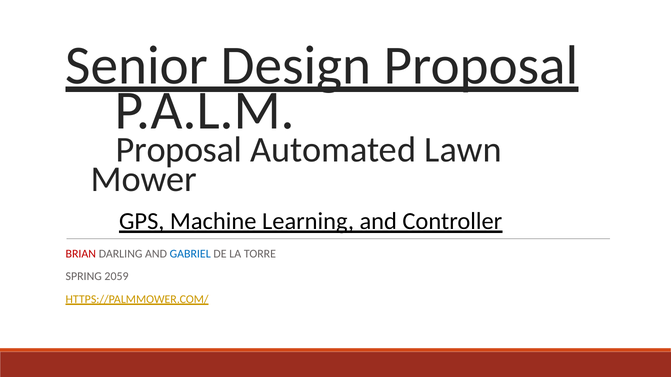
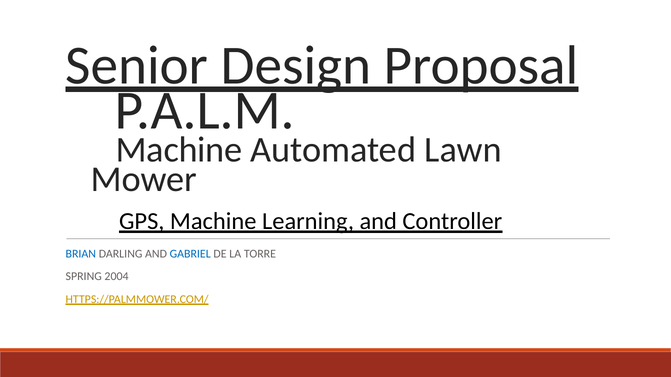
Proposal at (179, 150): Proposal -> Machine
BRIAN colour: red -> blue
2059: 2059 -> 2004
